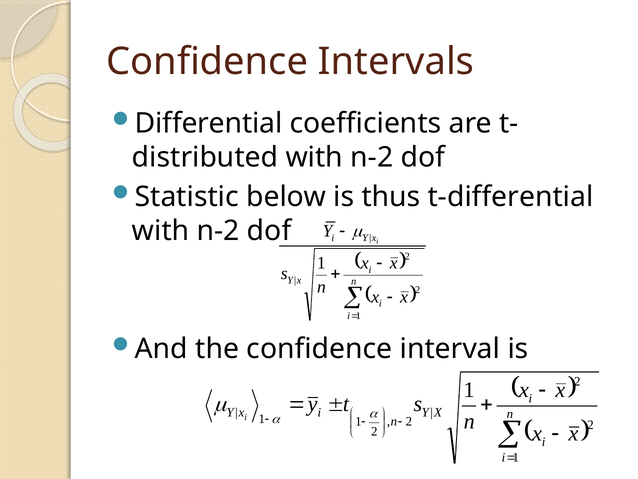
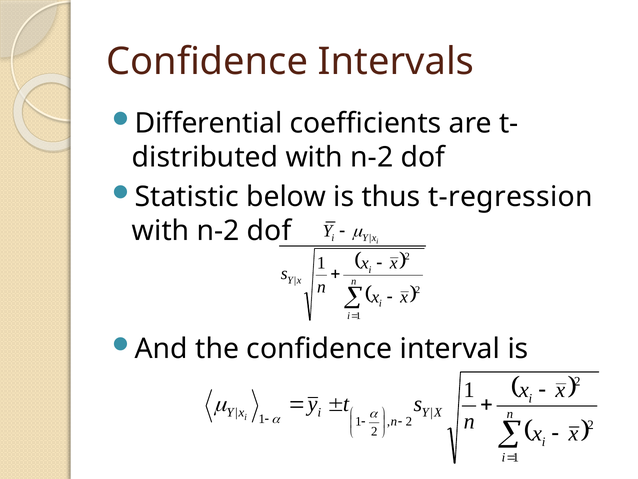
t-differential: t-differential -> t-regression
